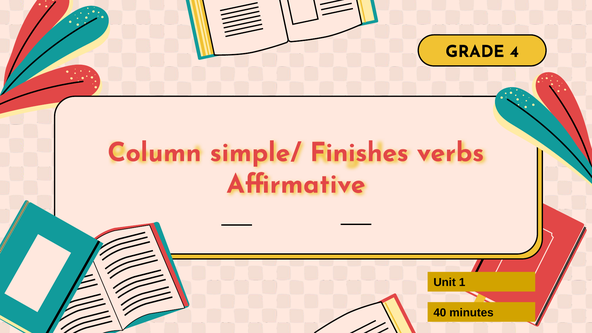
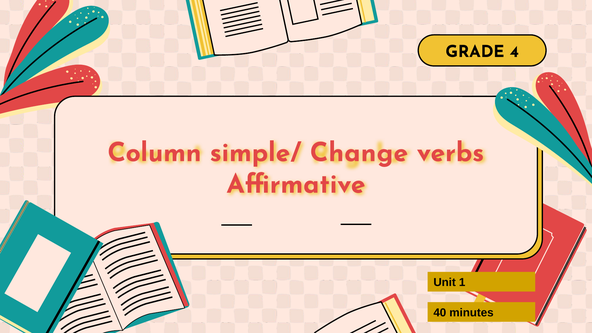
Finishes: Finishes -> Change
